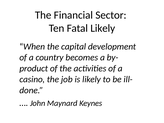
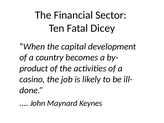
Fatal Likely: Likely -> Dicey
